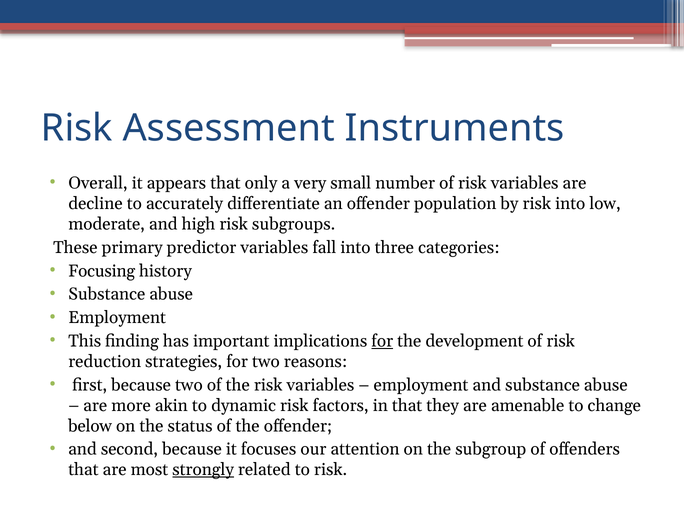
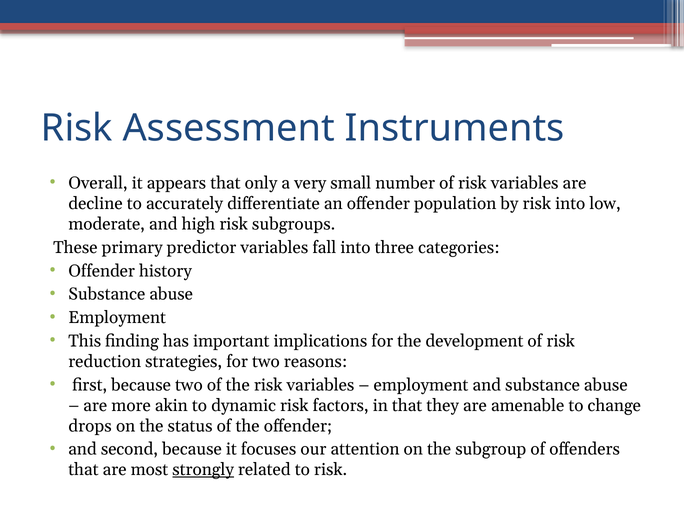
Focusing at (102, 271): Focusing -> Offender
for at (382, 341) underline: present -> none
below: below -> drops
